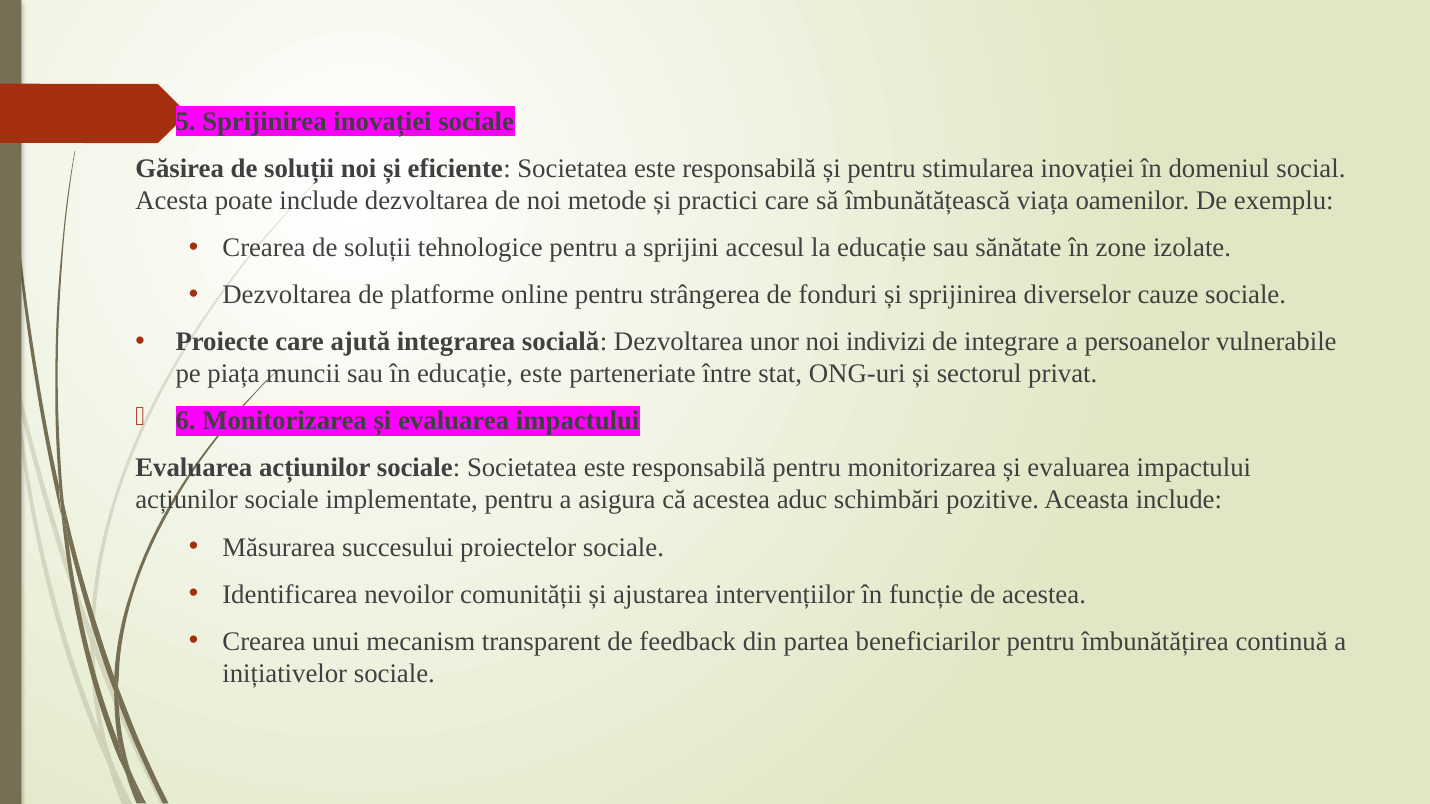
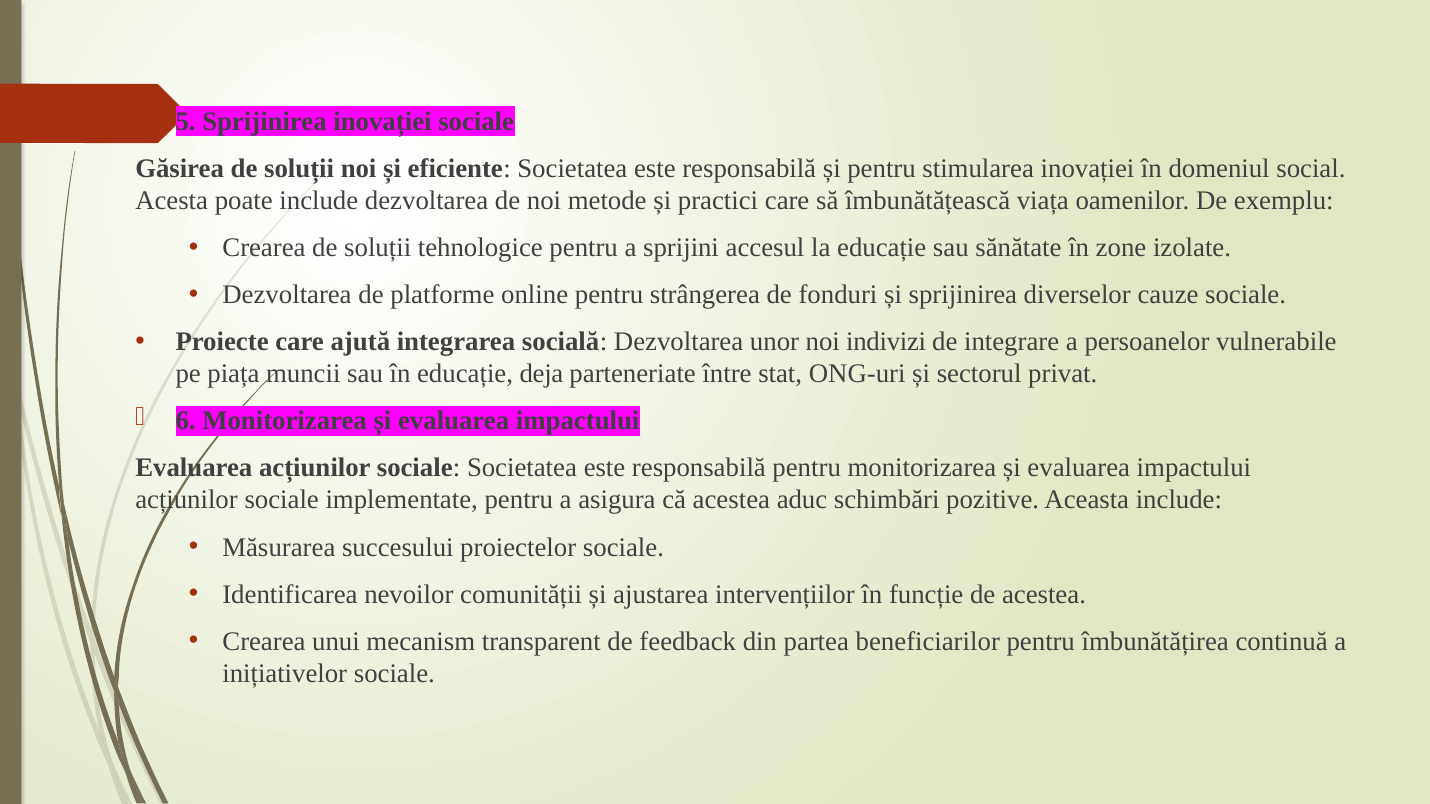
educație este: este -> deja
